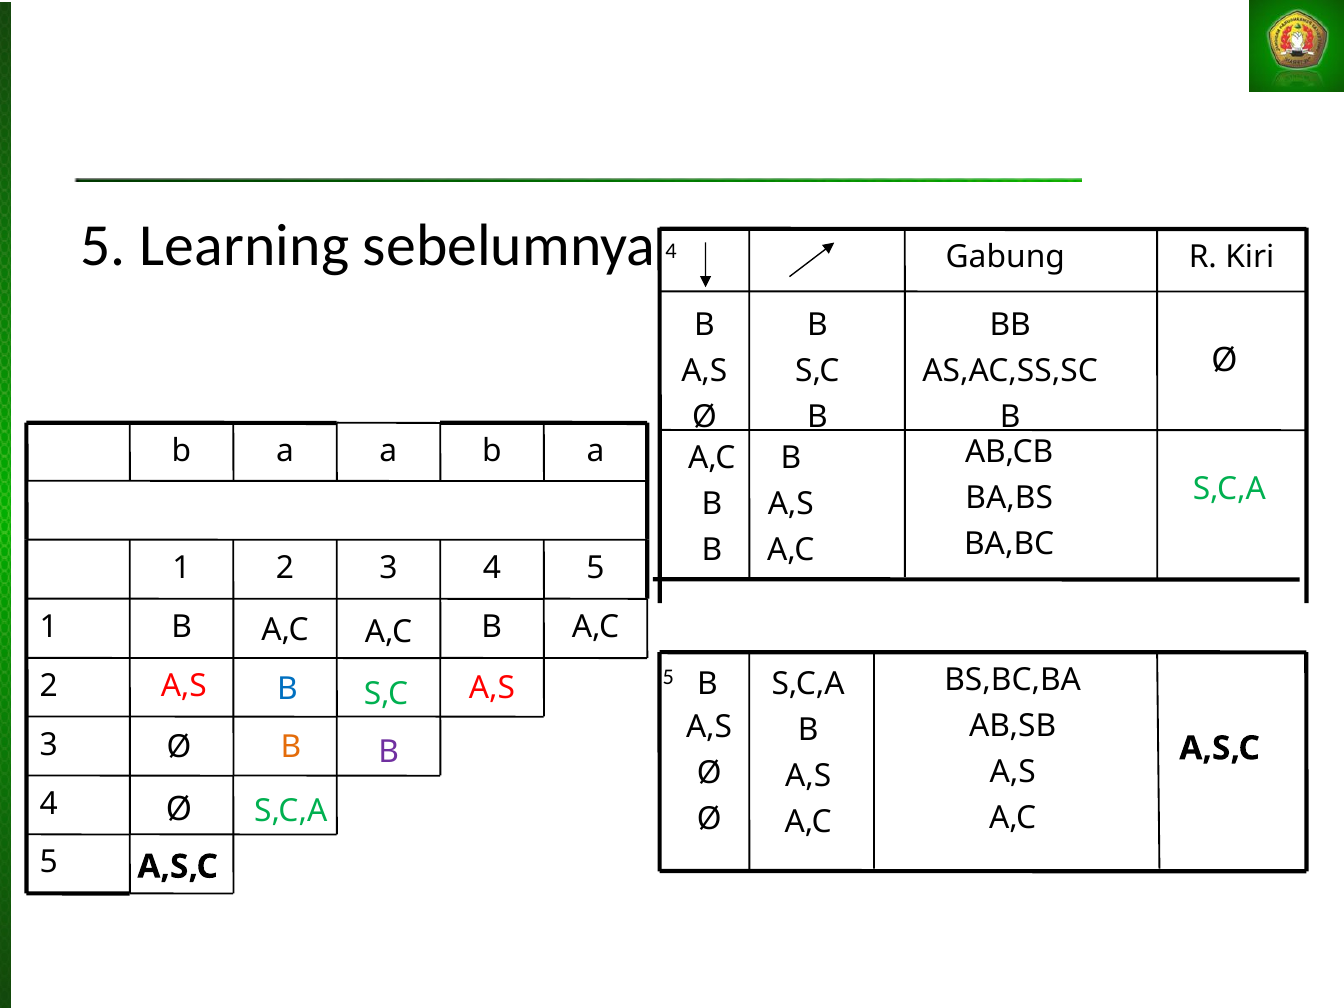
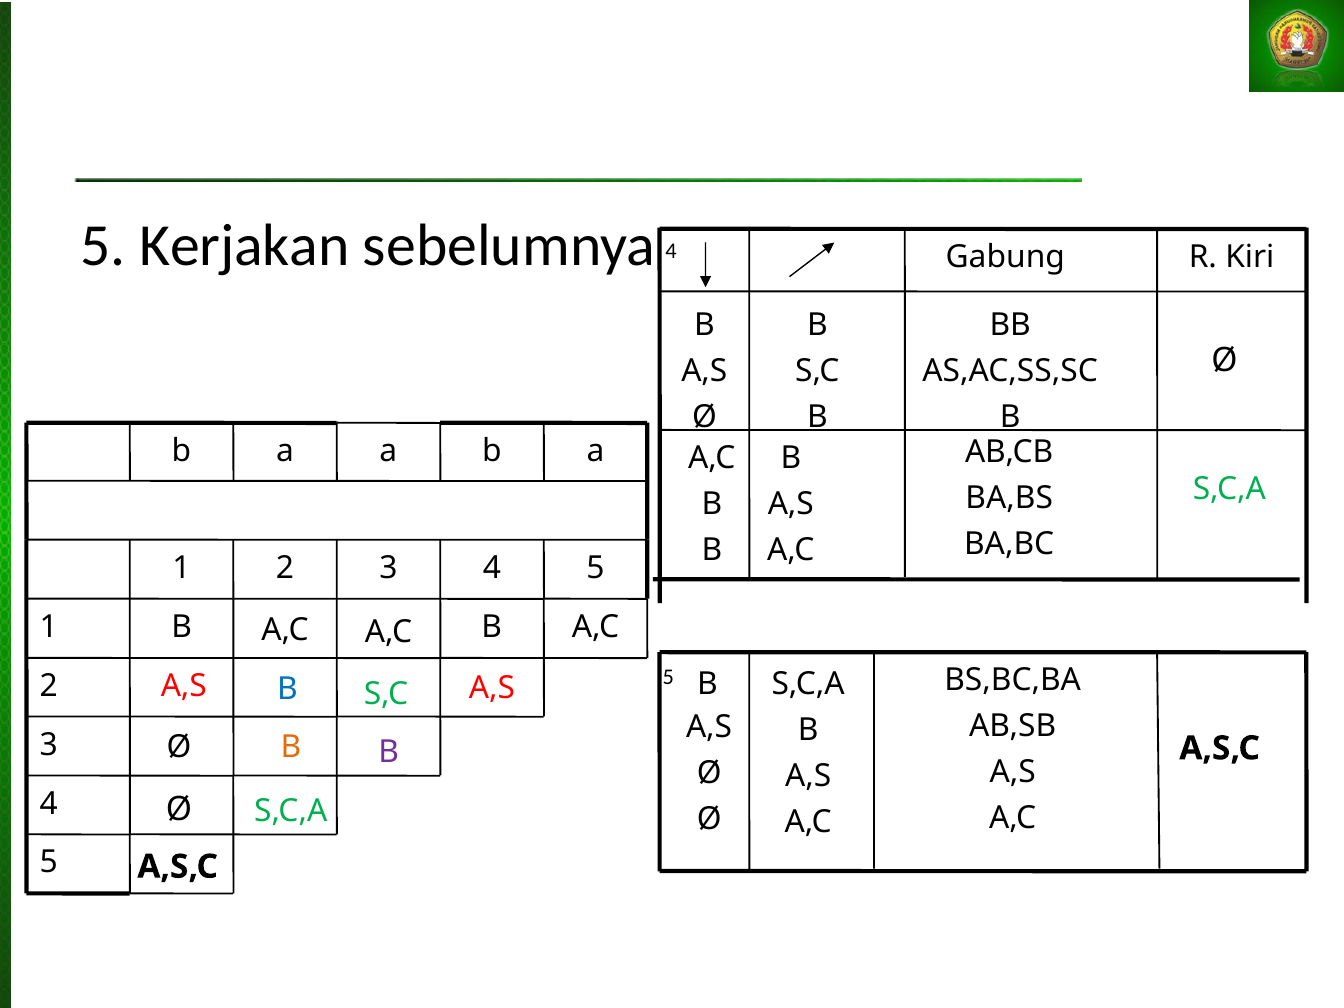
Learning: Learning -> Kerjakan
